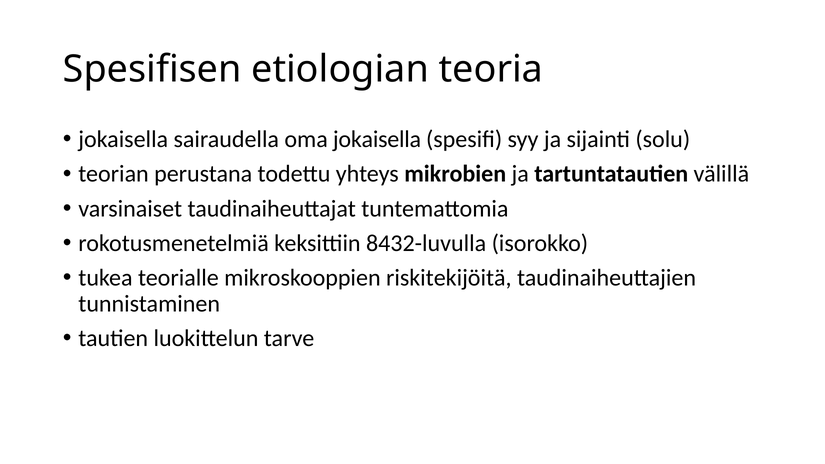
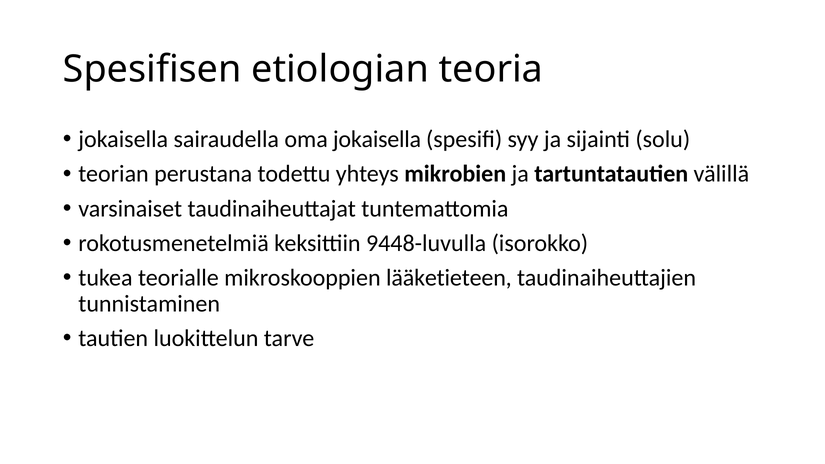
8432-luvulla: 8432-luvulla -> 9448-luvulla
riskitekijöitä: riskitekijöitä -> lääketieteen
